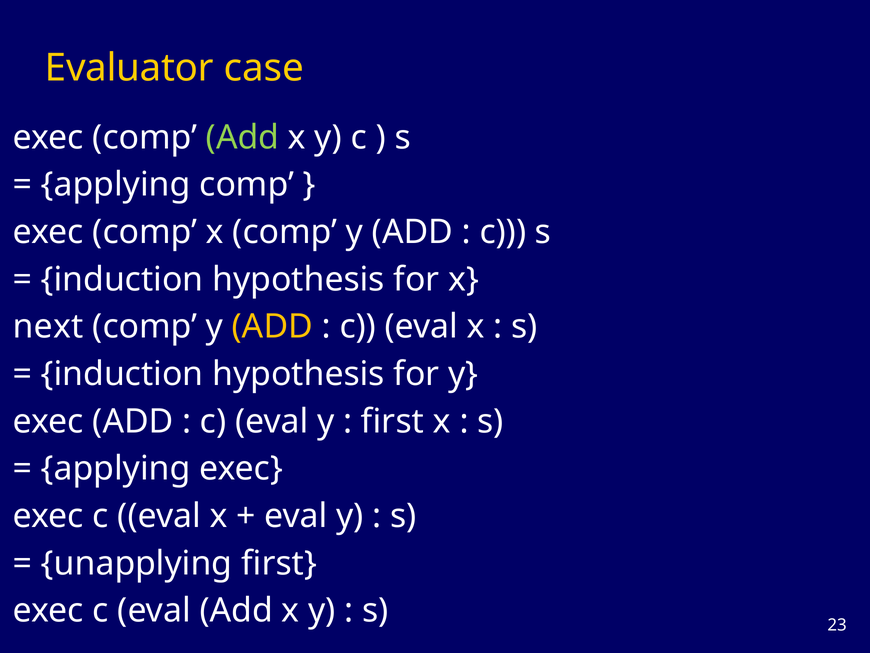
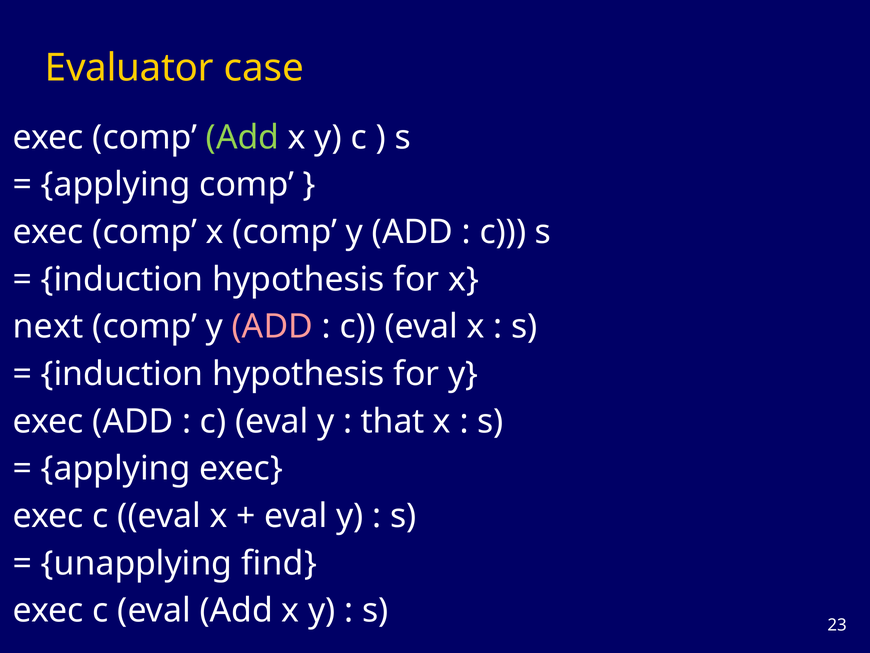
ADD at (272, 326) colour: yellow -> pink
first at (393, 421): first -> that
unapplying first: first -> find
